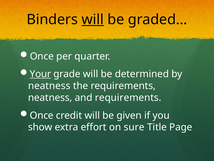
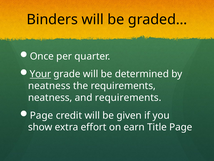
will at (93, 19) underline: present -> none
Once at (42, 115): Once -> Page
sure: sure -> earn
